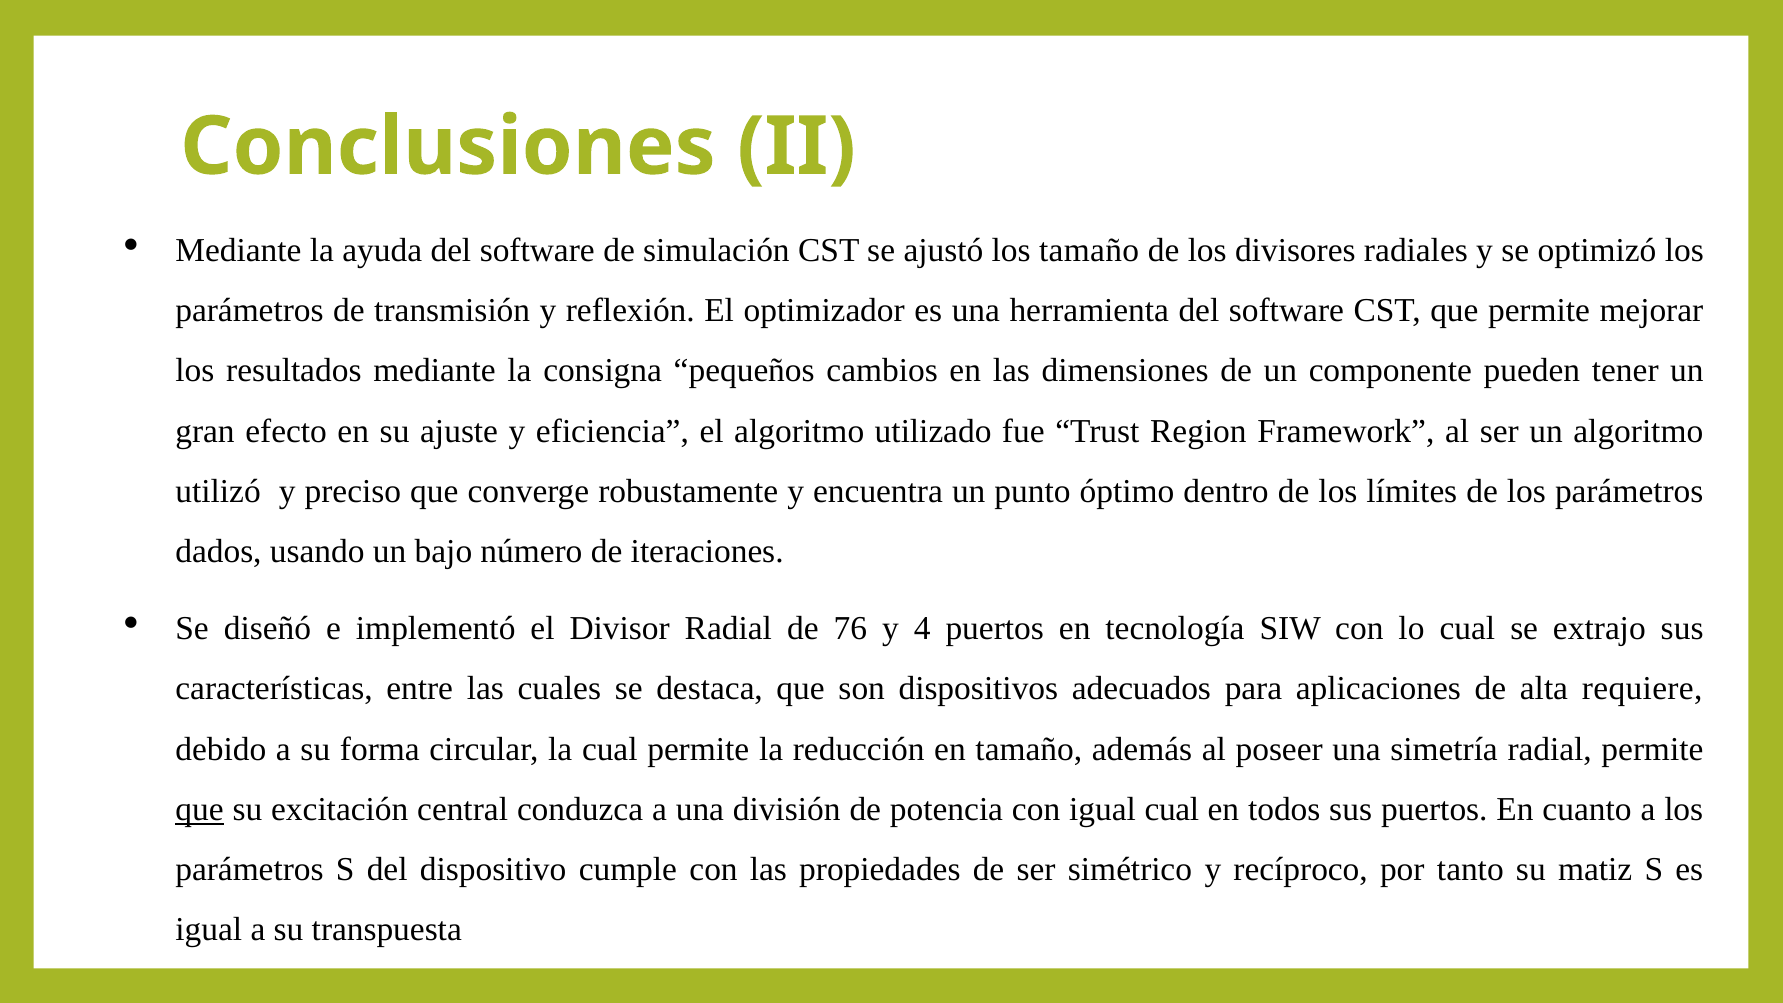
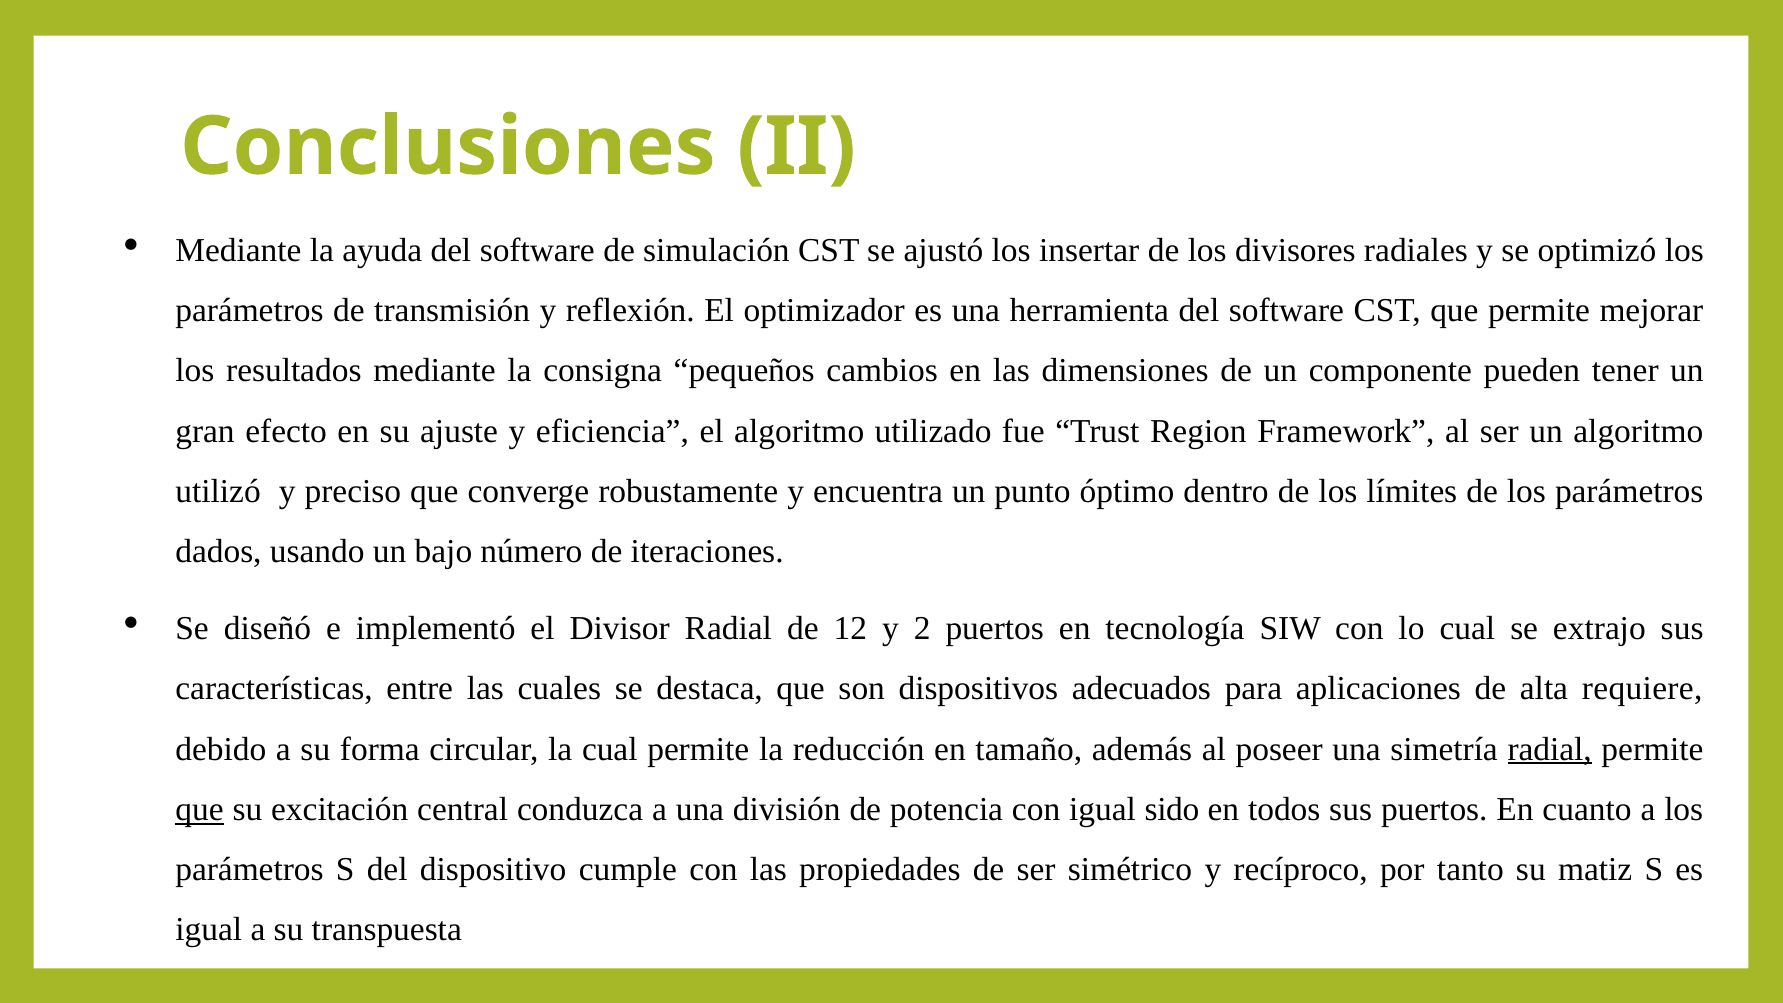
los tamaño: tamaño -> insertar
76: 76 -> 12
4: 4 -> 2
radial at (1550, 749) underline: none -> present
igual cual: cual -> sido
